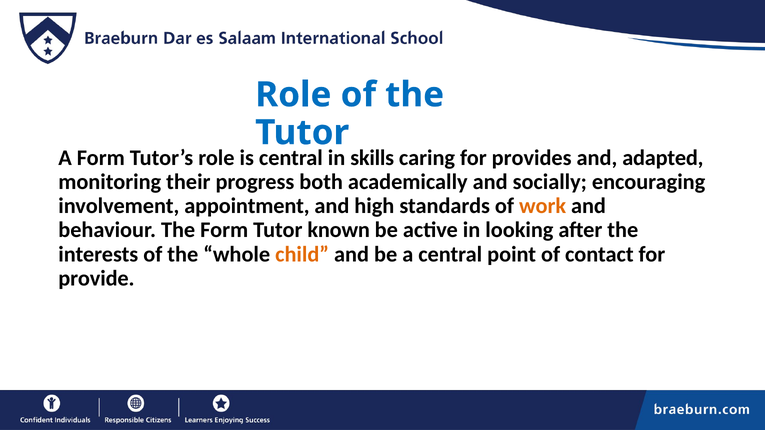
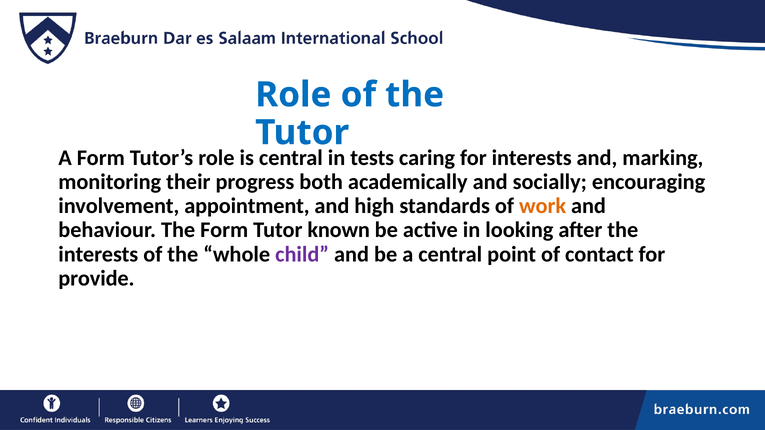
skills: skills -> tests
for provides: provides -> interests
adapted: adapted -> marking
child colour: orange -> purple
